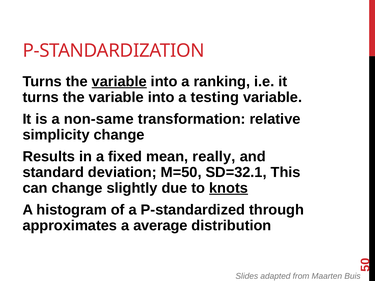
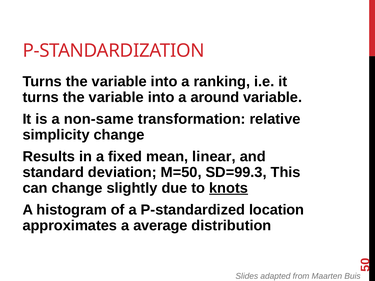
variable at (119, 82) underline: present -> none
testing: testing -> around
really: really -> linear
SD=32.1: SD=32.1 -> SD=99.3
through: through -> location
